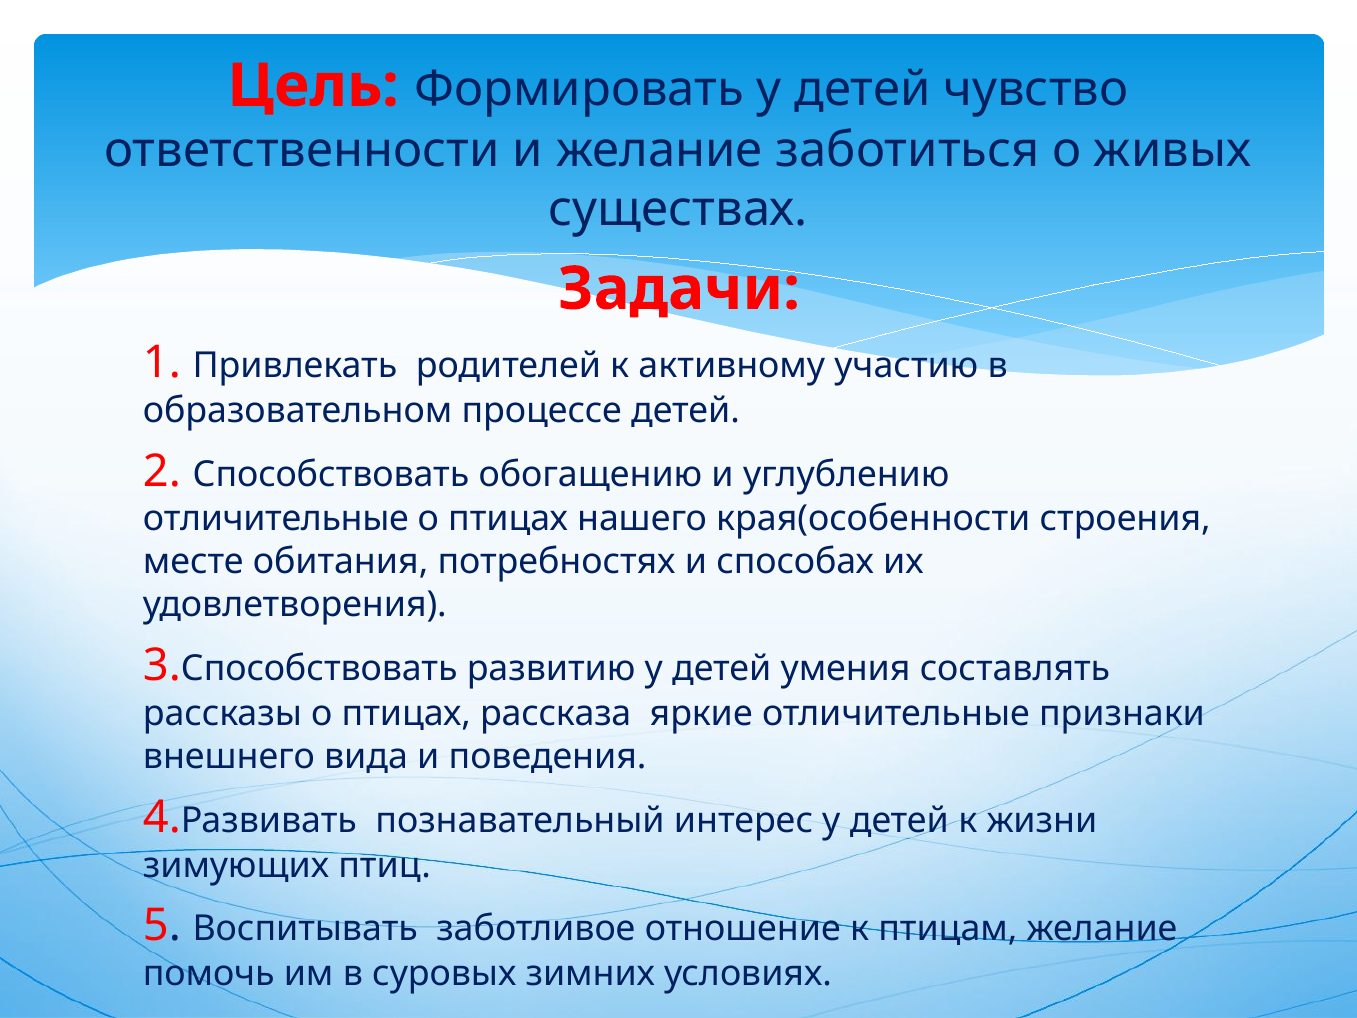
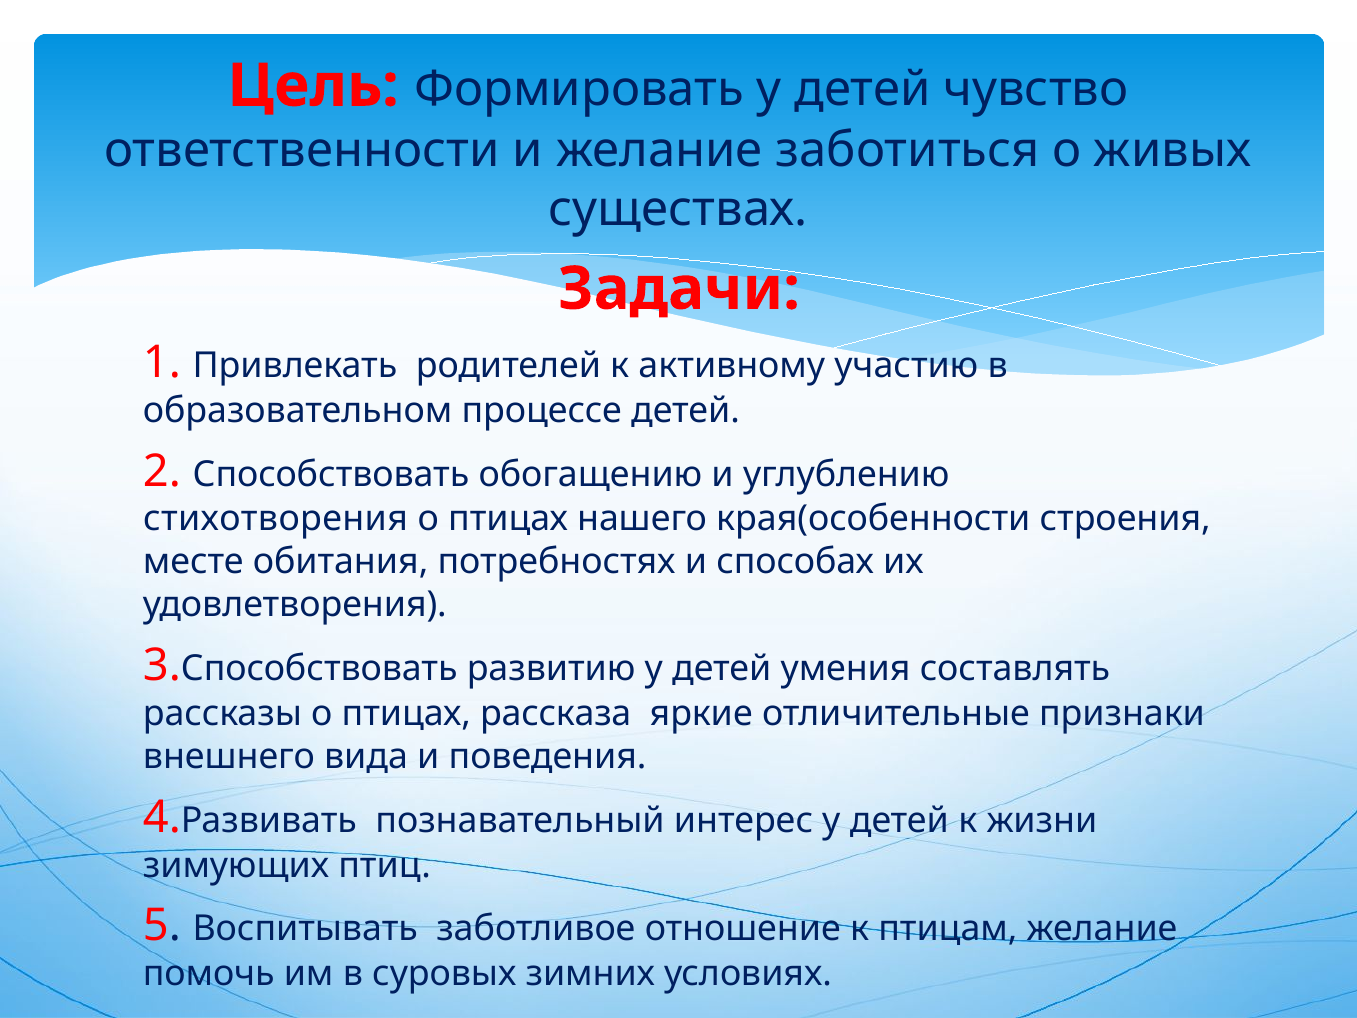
отличительные at (276, 519): отличительные -> стихотворения
